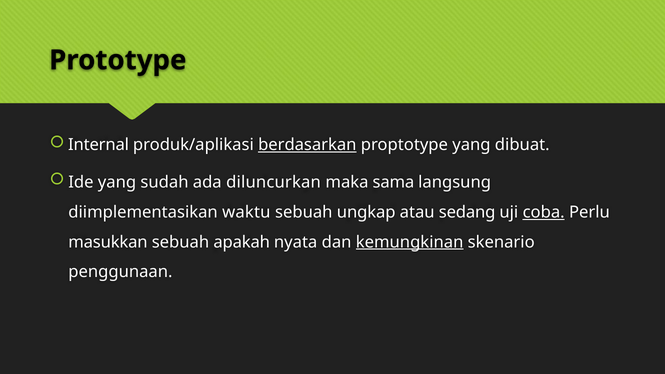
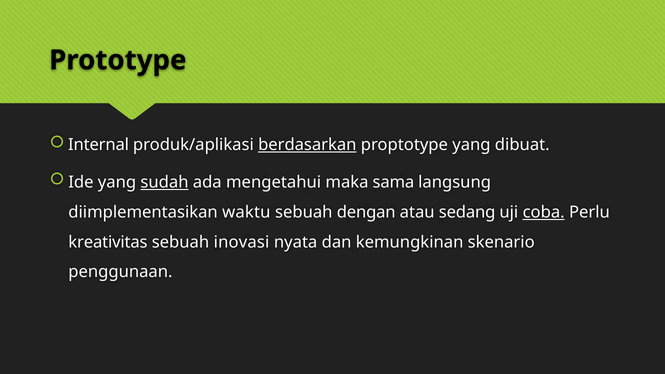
sudah underline: none -> present
diluncurkan: diluncurkan -> mengetahui
ungkap: ungkap -> dengan
masukkan: masukkan -> kreativitas
apakah: apakah -> inovasi
kemungkinan underline: present -> none
